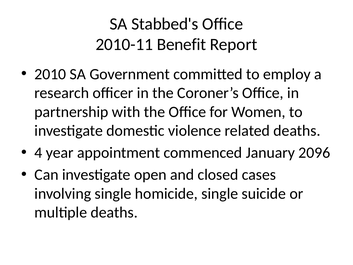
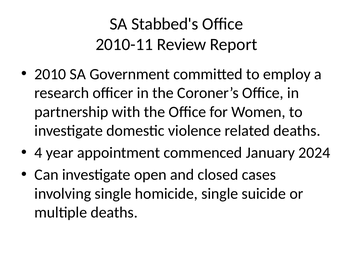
Benefit: Benefit -> Review
2096: 2096 -> 2024
